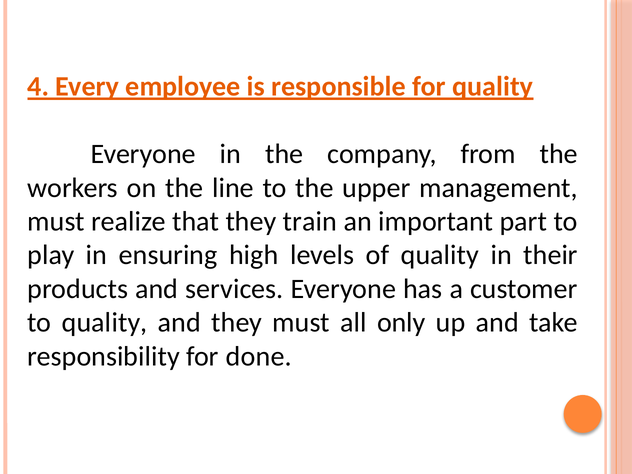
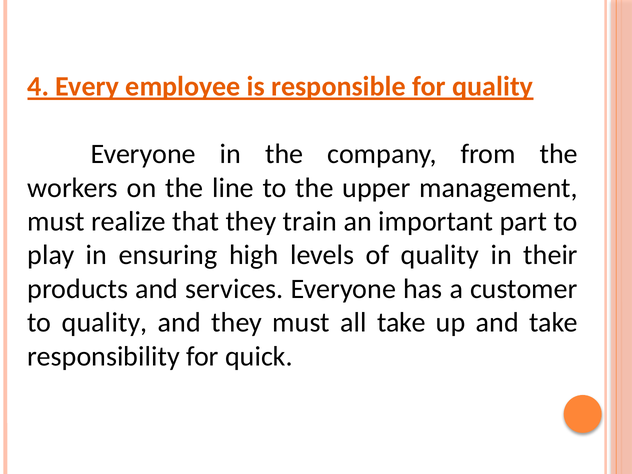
all only: only -> take
done: done -> quick
